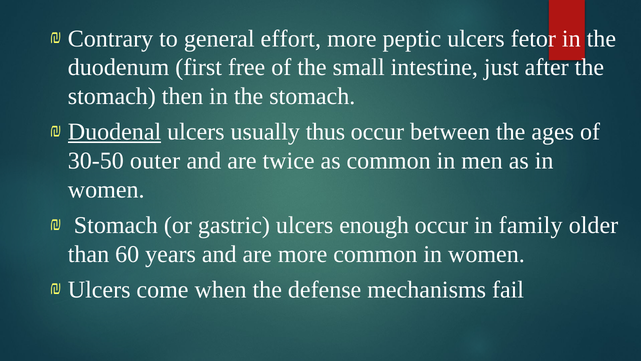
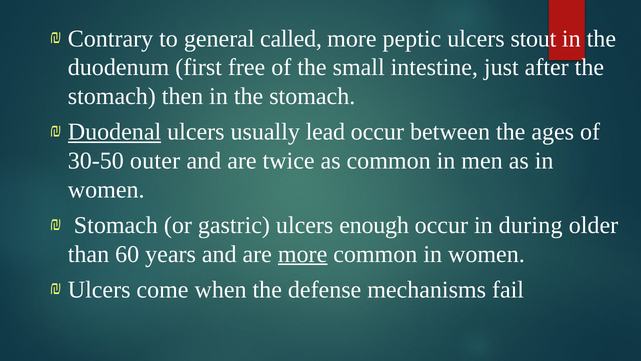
effort: effort -> called
fetor: fetor -> stout
thus: thus -> lead
family: family -> during
more at (303, 254) underline: none -> present
